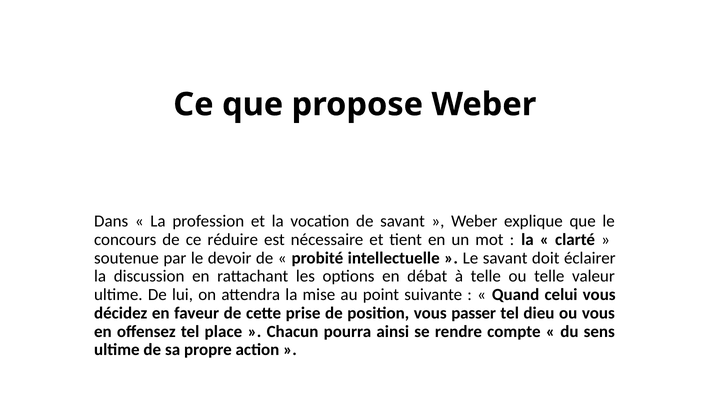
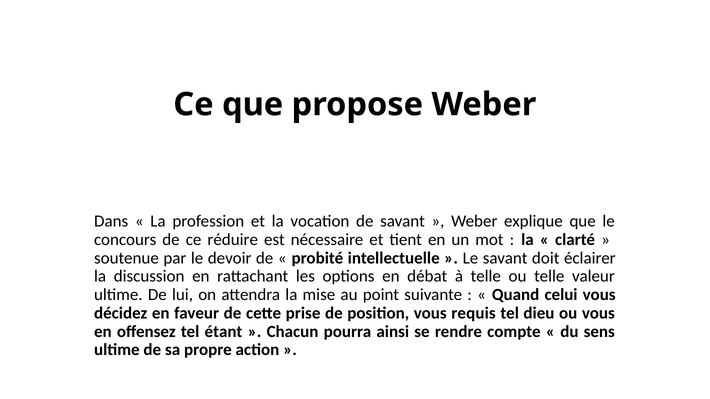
passer: passer -> requis
place: place -> étant
